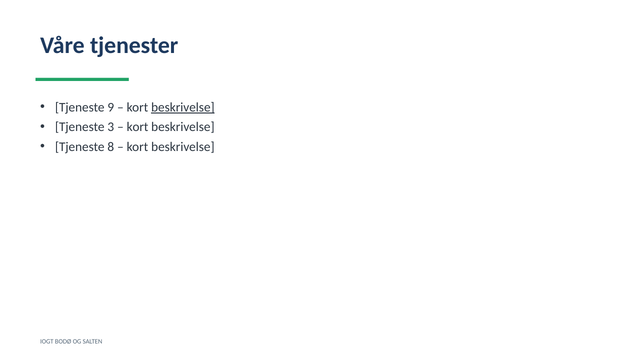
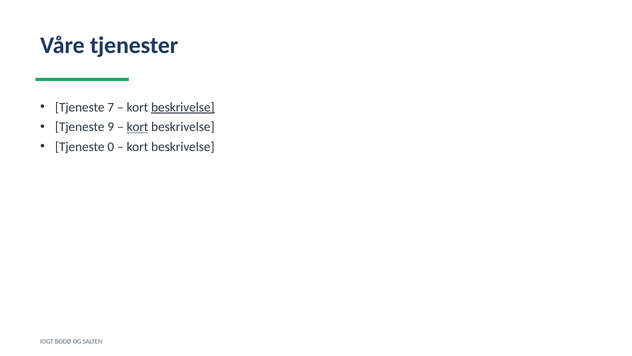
9: 9 -> 7
3: 3 -> 9
kort at (137, 127) underline: none -> present
8: 8 -> 0
